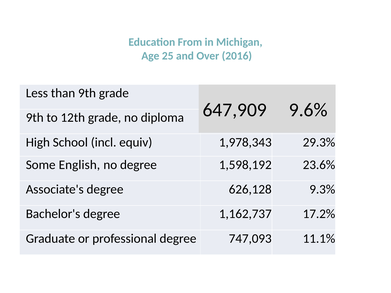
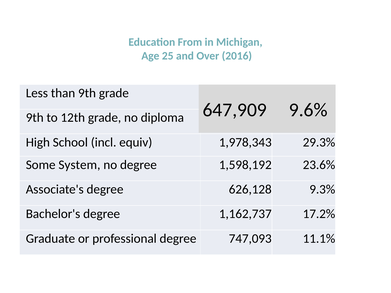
English: English -> System
